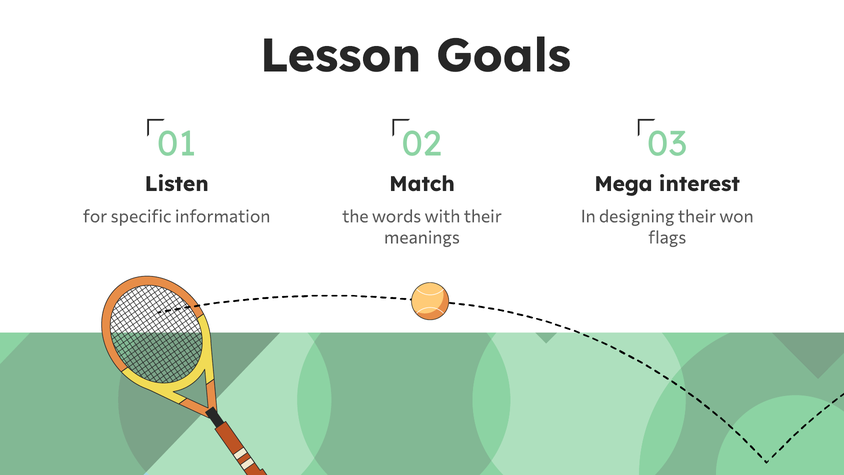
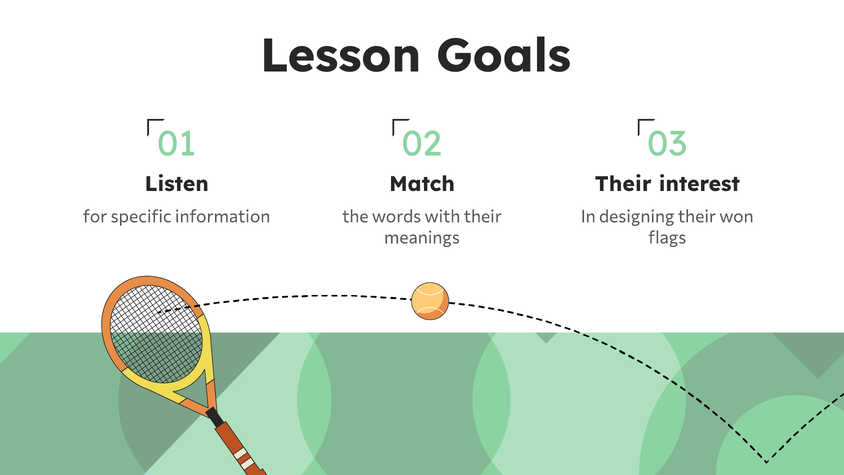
Mega at (623, 184): Mega -> Their
